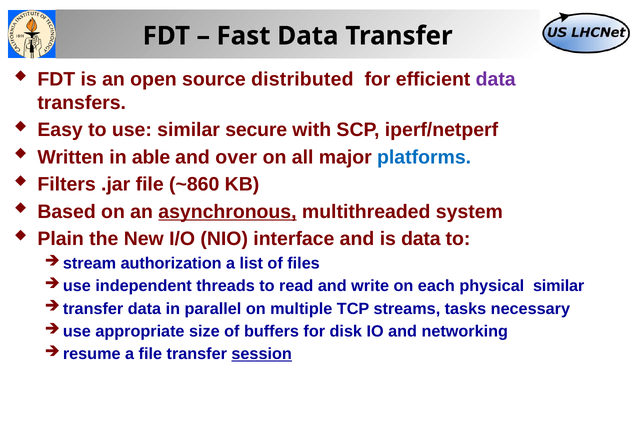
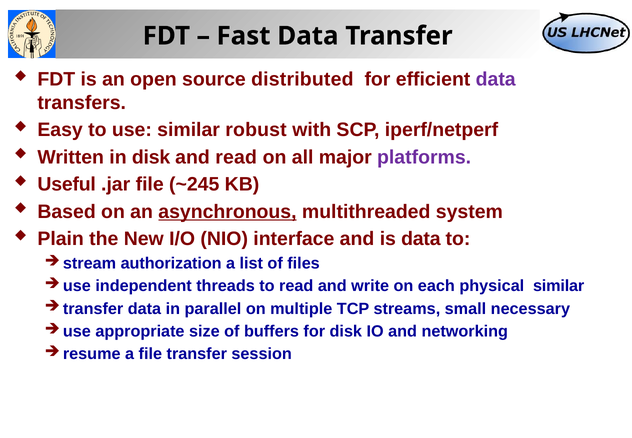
secure: secure -> robust
in able: able -> disk
and over: over -> read
platforms colour: blue -> purple
Filters: Filters -> Useful
~860: ~860 -> ~245
tasks: tasks -> small
session underline: present -> none
